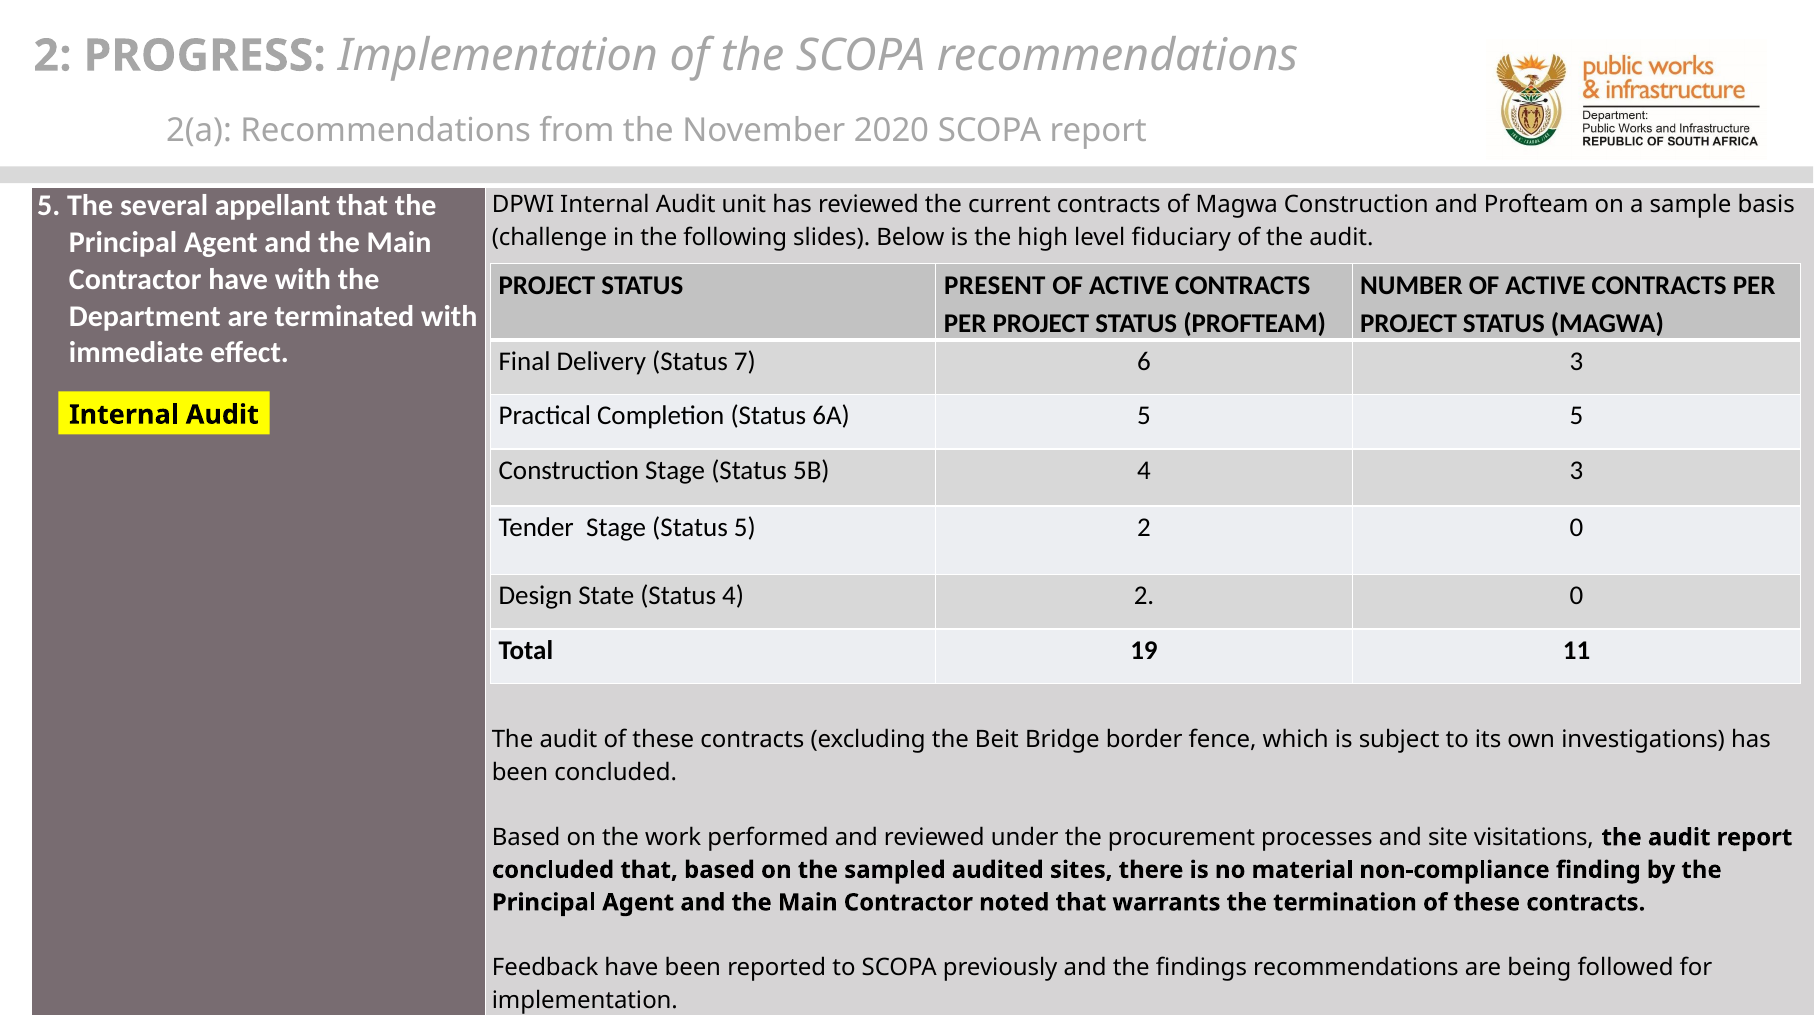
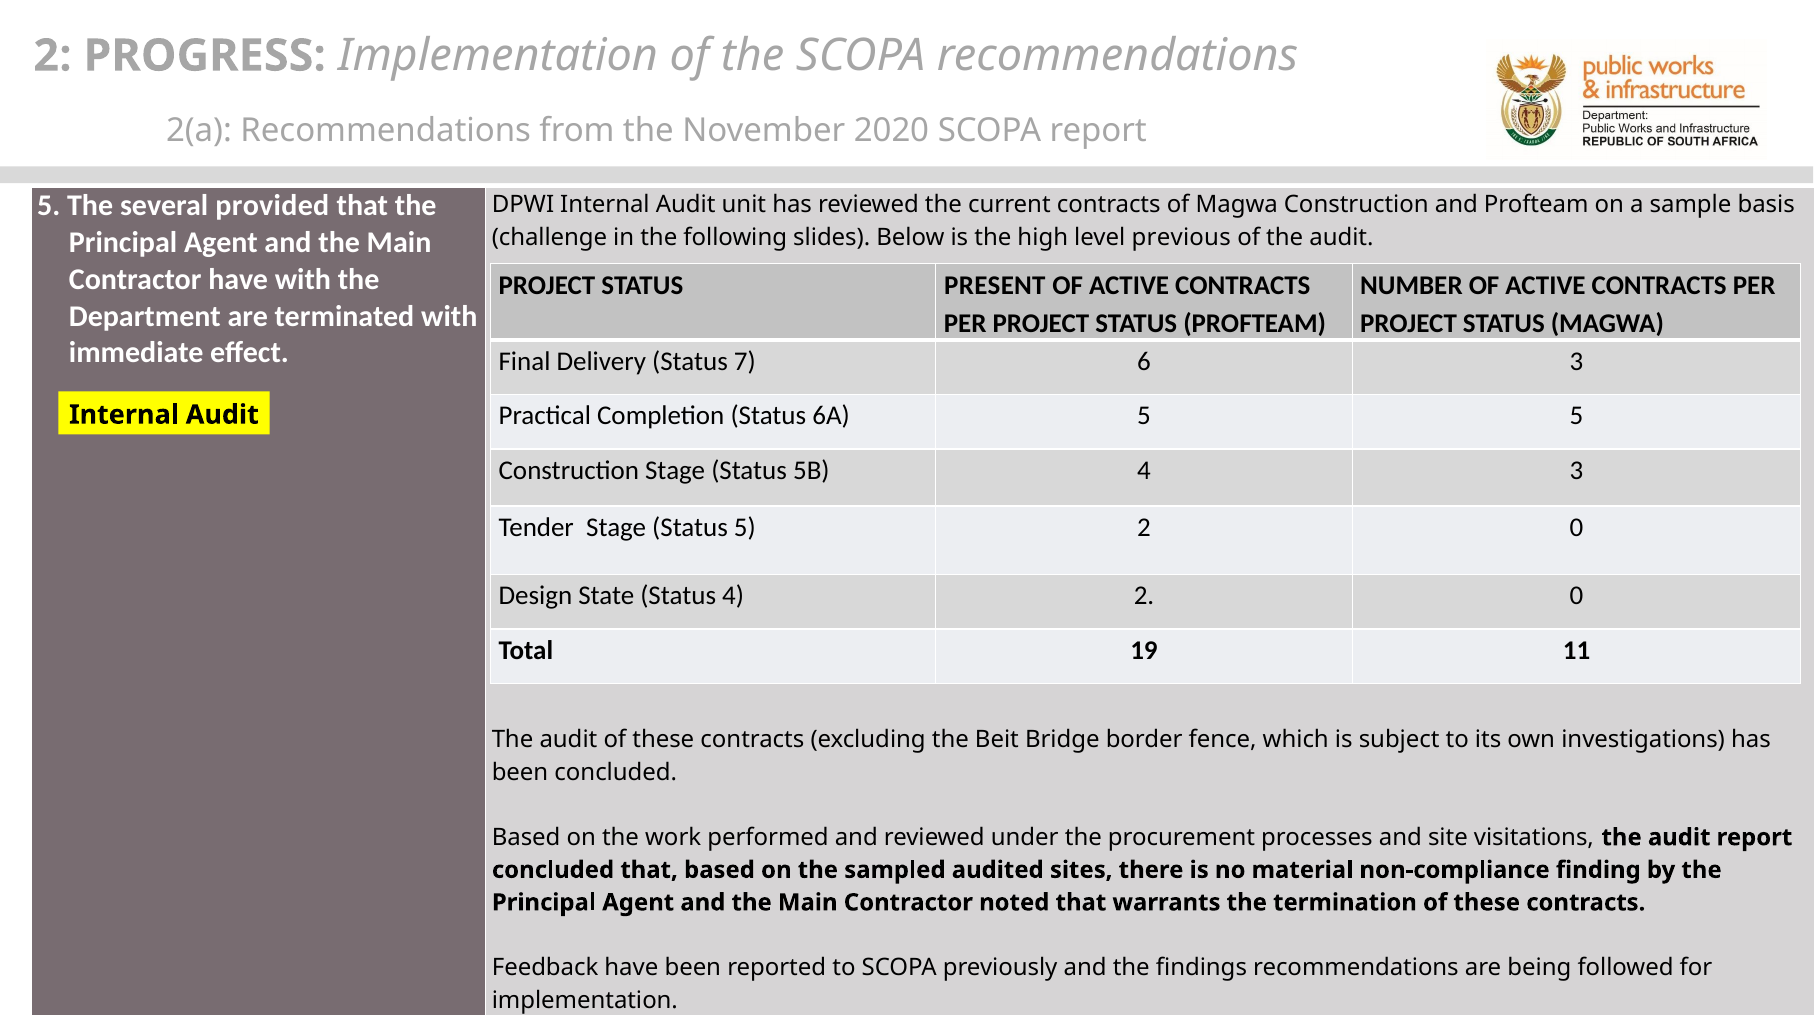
appellant: appellant -> provided
fiduciary: fiduciary -> previous
